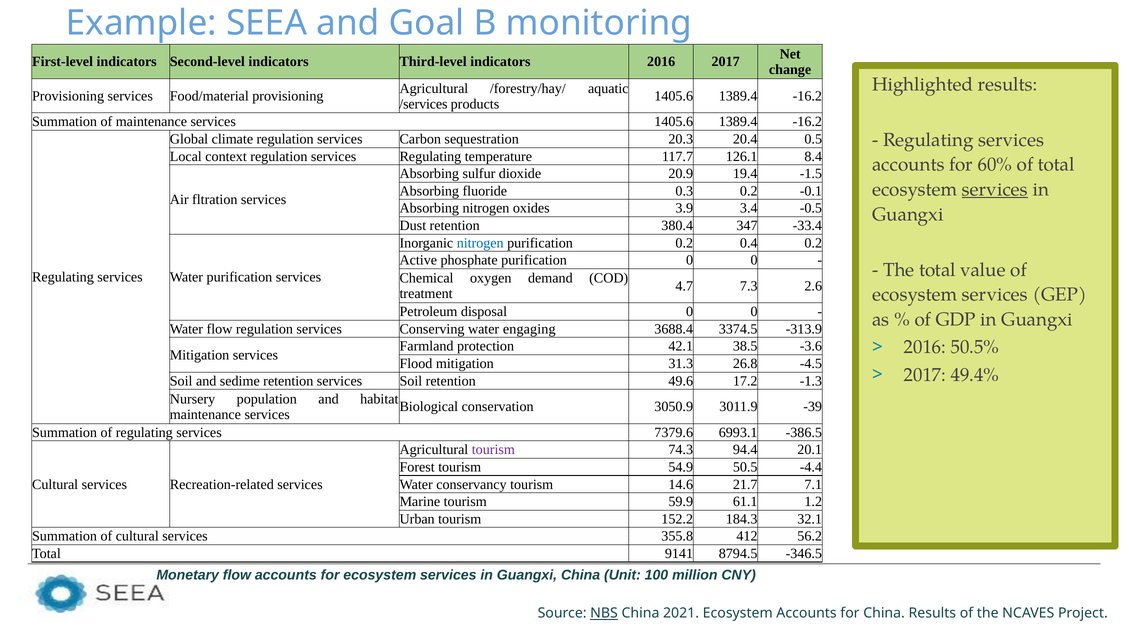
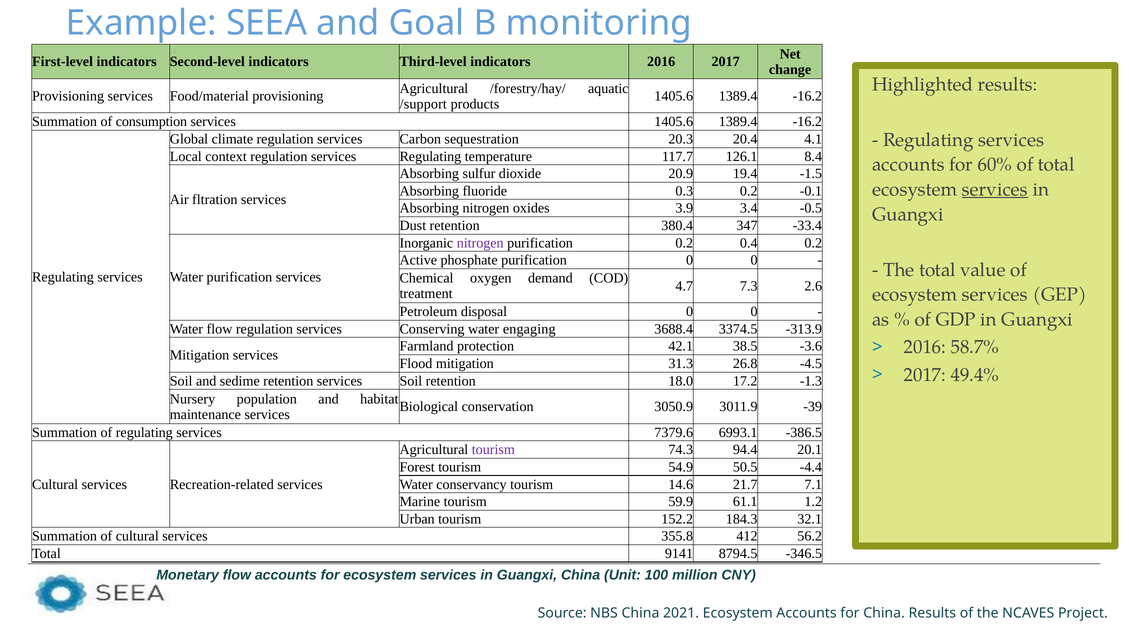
/services: /services -> /support
of maintenance: maintenance -> consumption
0.5: 0.5 -> 4.1
nitrogen at (480, 243) colour: blue -> purple
50.5%: 50.5% -> 58.7%
49.6: 49.6 -> 18.0
NBS underline: present -> none
